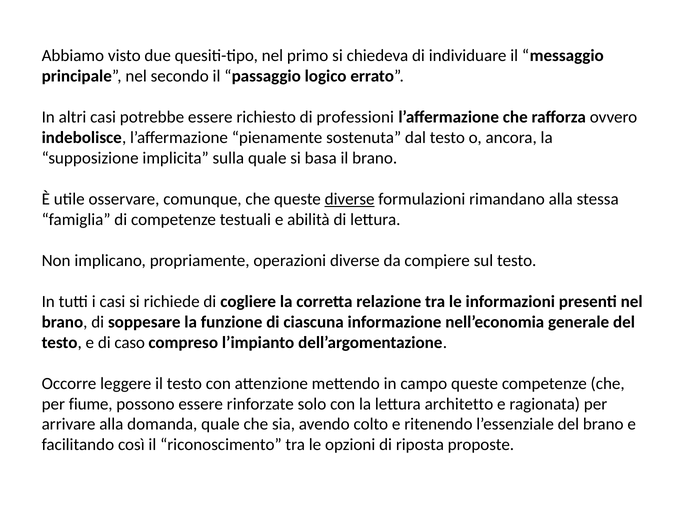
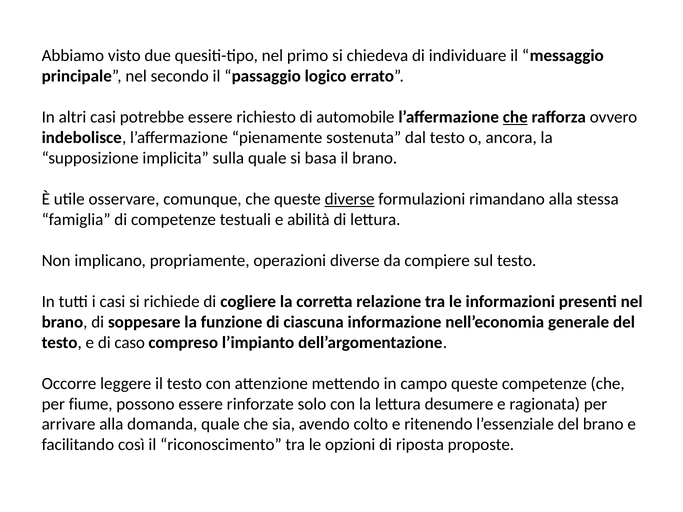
professioni: professioni -> automobile
che at (515, 117) underline: none -> present
architetto: architetto -> desumere
